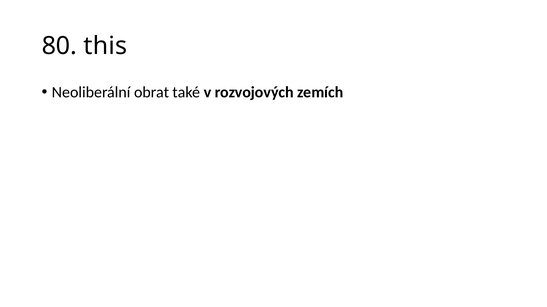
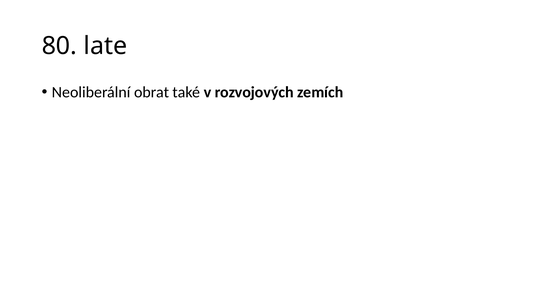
this: this -> late
